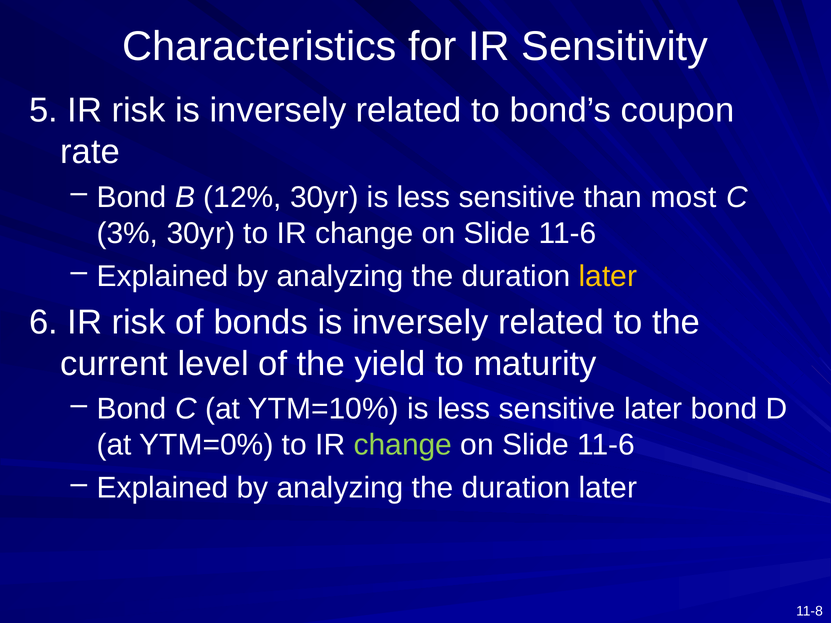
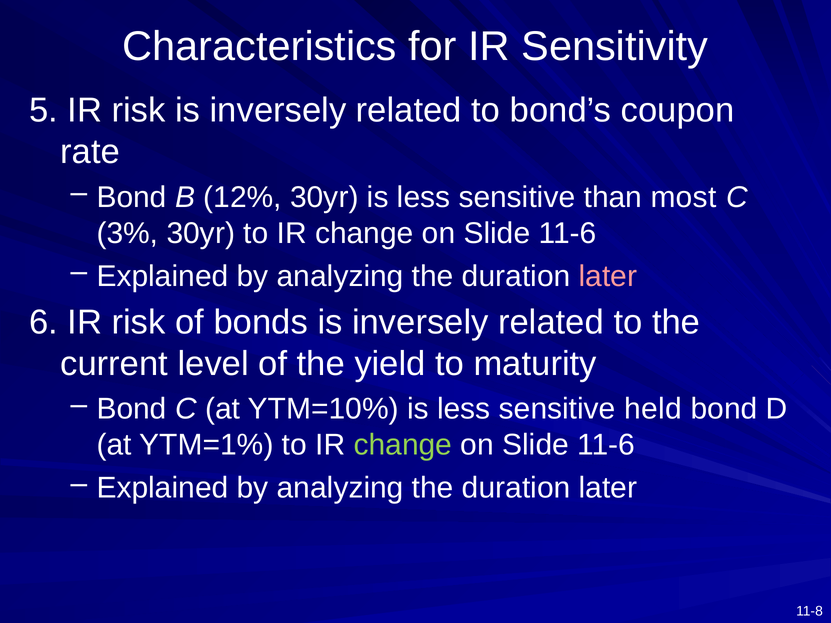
later at (608, 276) colour: yellow -> pink
sensitive later: later -> held
YTM=0%: YTM=0% -> YTM=1%
